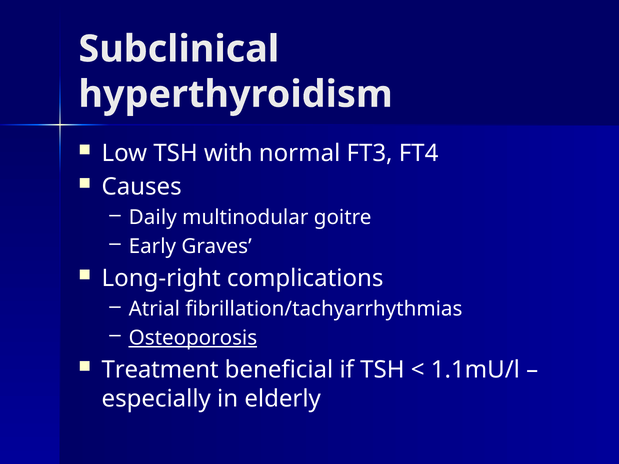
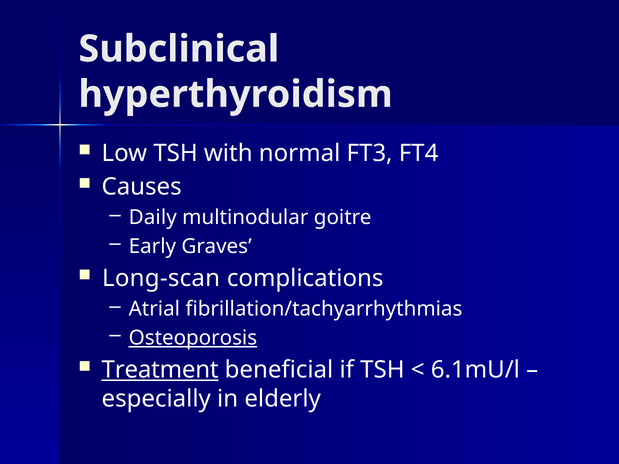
Long-right: Long-right -> Long-scan
Treatment underline: none -> present
1.1mU/l: 1.1mU/l -> 6.1mU/l
